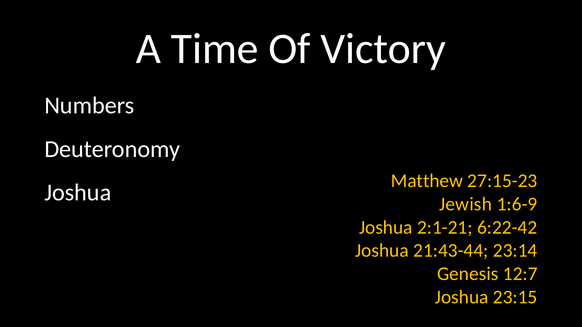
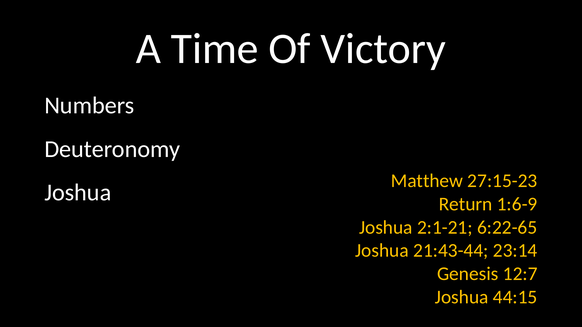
Jewish: Jewish -> Return
6:22-42: 6:22-42 -> 6:22-65
23:15: 23:15 -> 44:15
